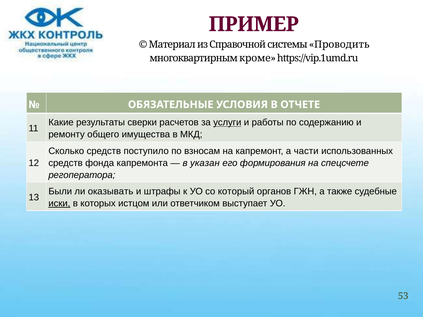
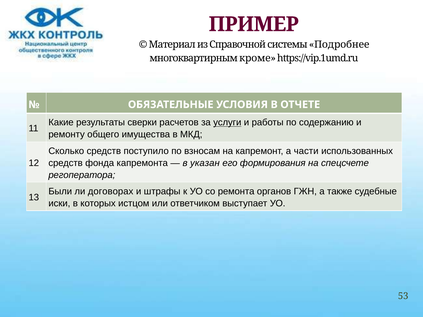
Проводить: Проводить -> Подробнее
оказывать: оказывать -> договорах
который: который -> ремонта
иски underline: present -> none
